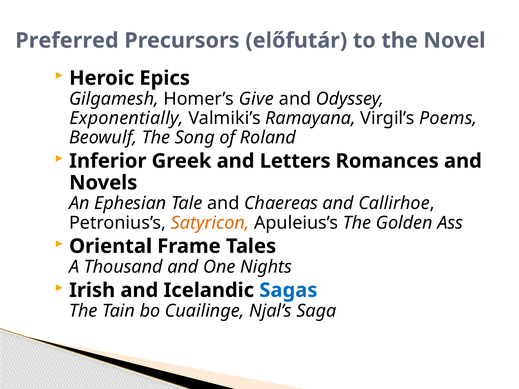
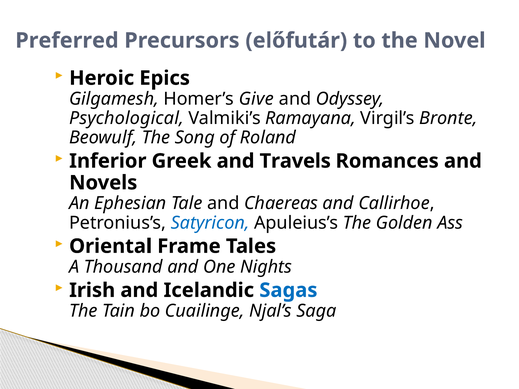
Exponentially: Exponentially -> Psychological
Poems: Poems -> Bronte
Letters: Letters -> Travels
Satyricon colour: orange -> blue
